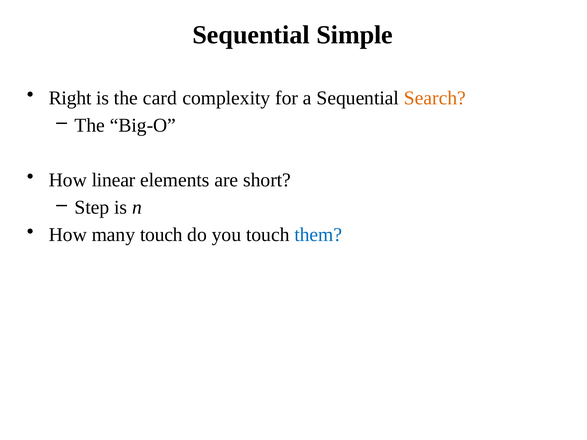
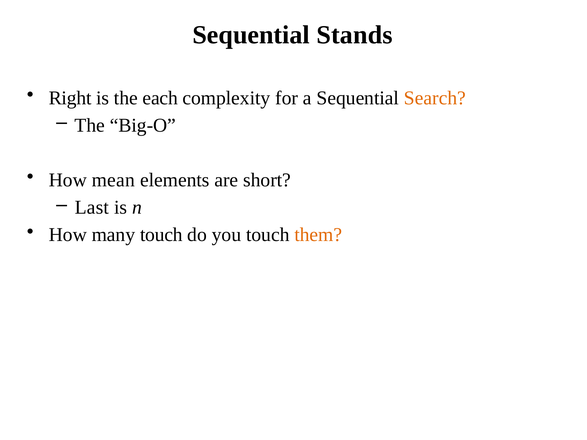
Simple: Simple -> Stands
card: card -> each
linear: linear -> mean
Step: Step -> Last
them colour: blue -> orange
